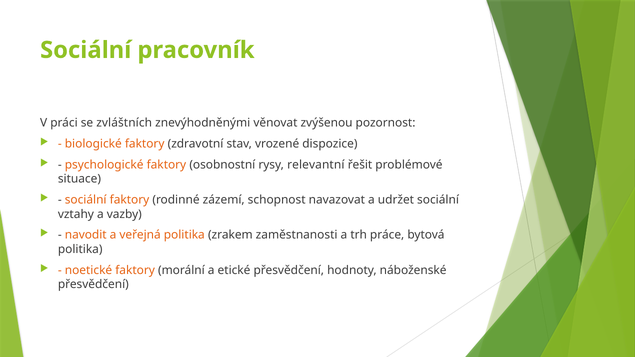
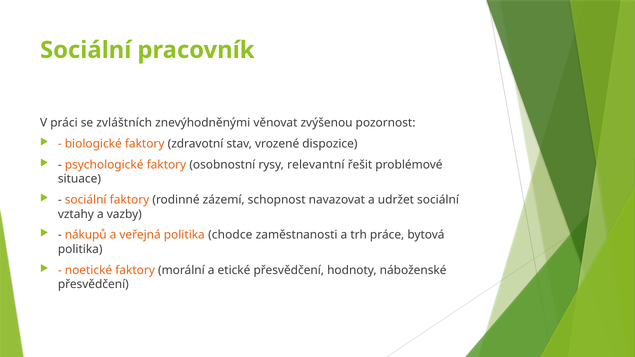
navodit: navodit -> nákupů
zrakem: zrakem -> chodce
